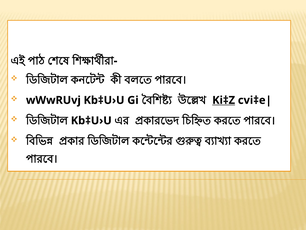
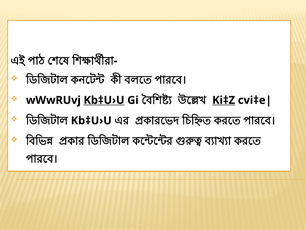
Kb‡U›U at (104, 100) underline: none -> present
